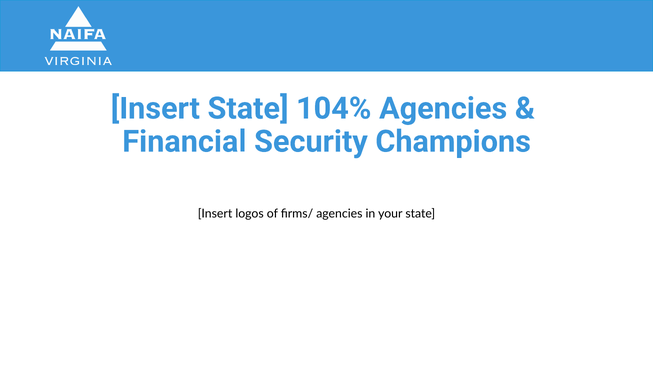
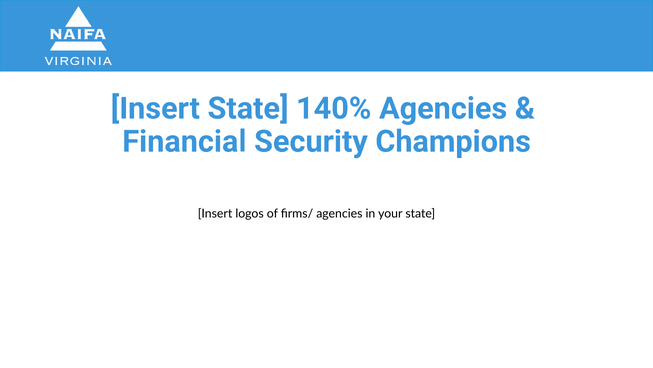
104%: 104% -> 140%
